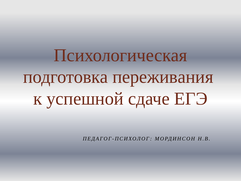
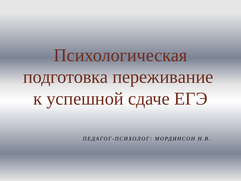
переживания: переживания -> переживание
